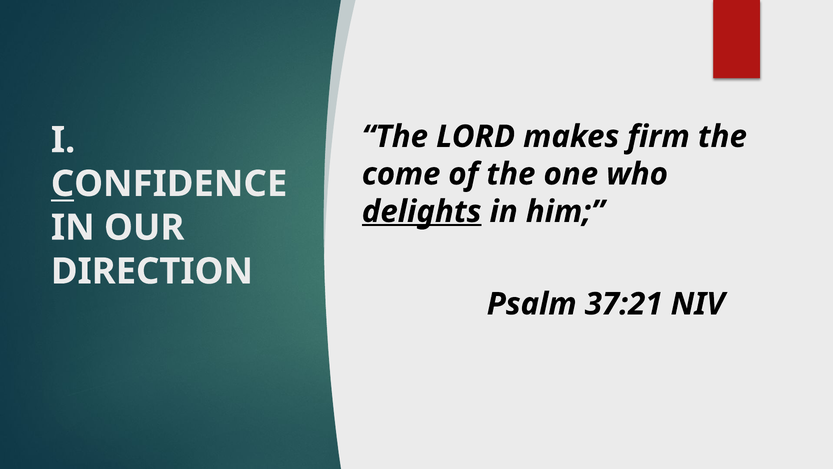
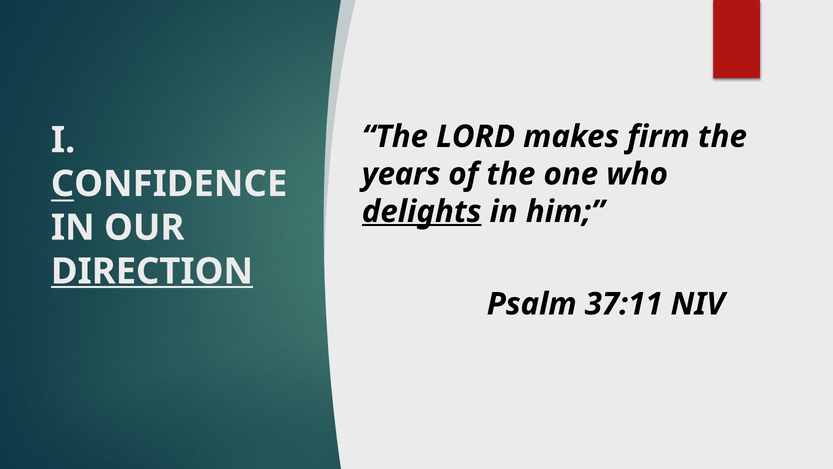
come: come -> years
DIRECTION underline: none -> present
37:21: 37:21 -> 37:11
